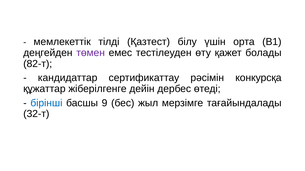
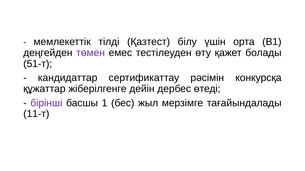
82-т: 82-т -> 51-т
бірінші colour: blue -> purple
9: 9 -> 1
32-т: 32-т -> 11-т
